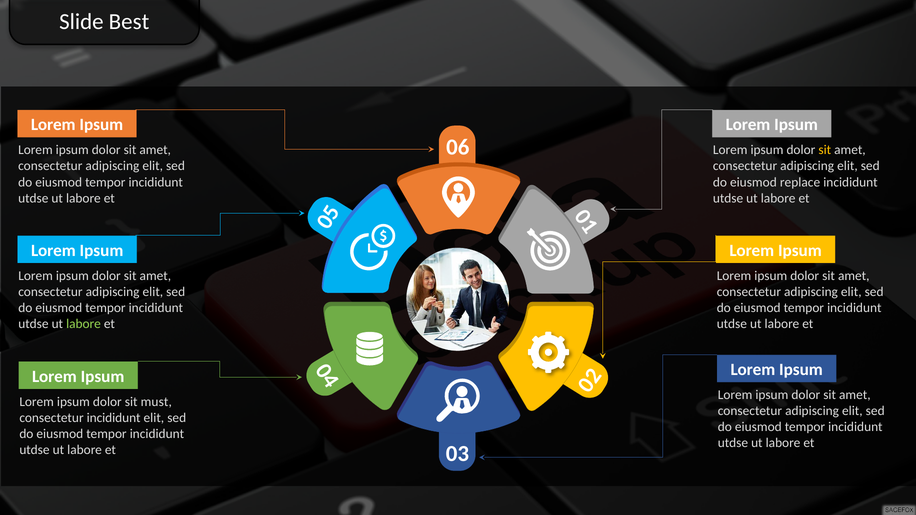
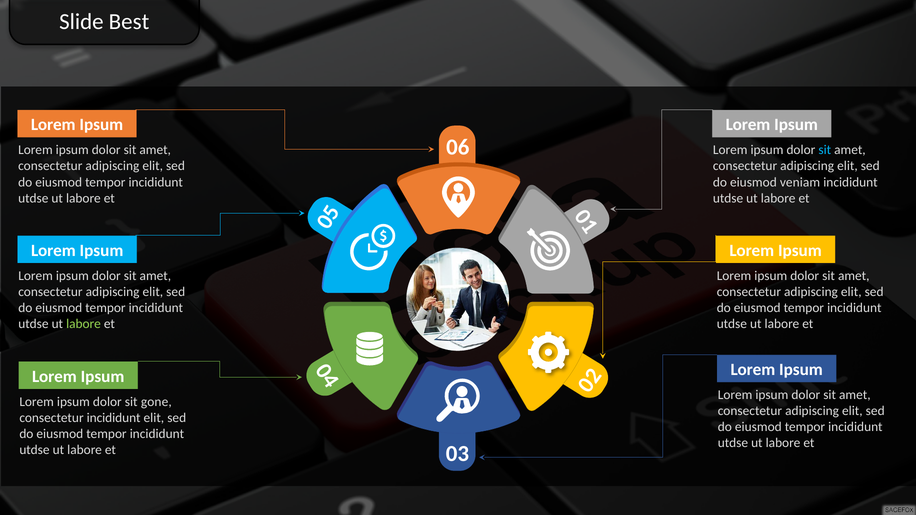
sit at (825, 150) colour: yellow -> light blue
replace: replace -> veniam
must: must -> gone
